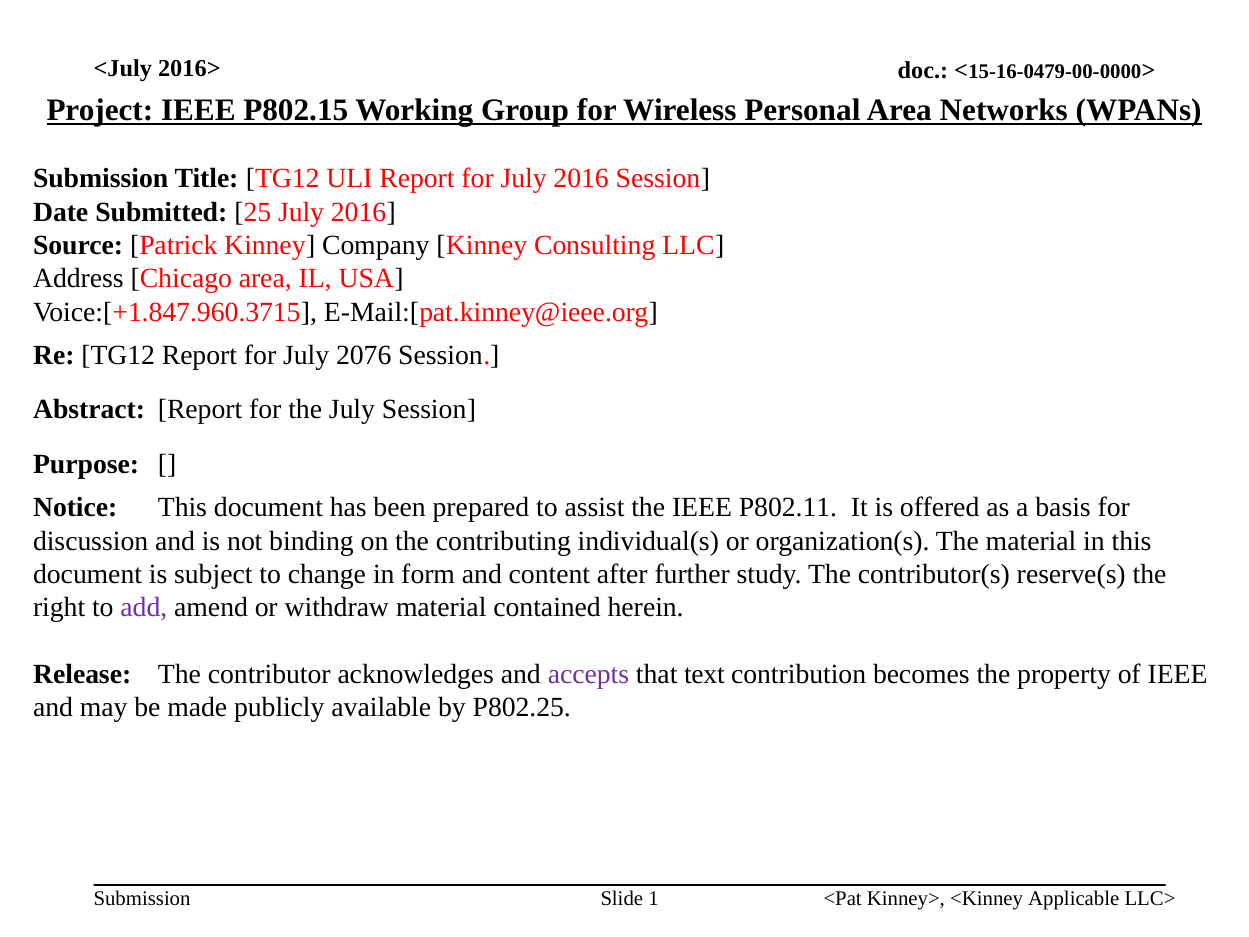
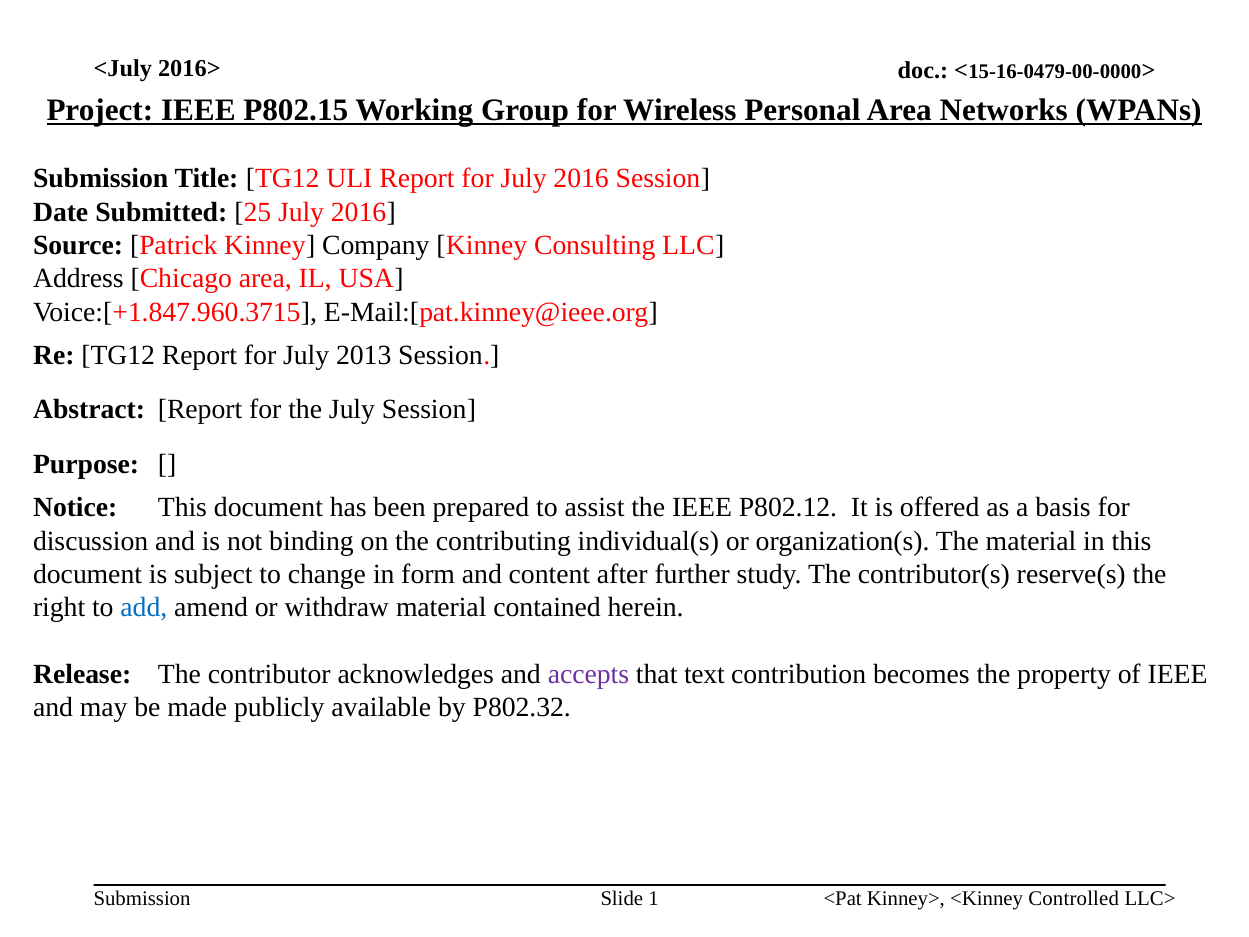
2076: 2076 -> 2013
P802.11: P802.11 -> P802.12
add colour: purple -> blue
P802.25: P802.25 -> P802.32
Applicable: Applicable -> Controlled
